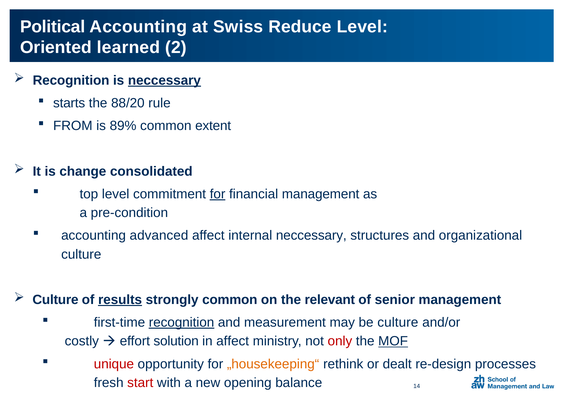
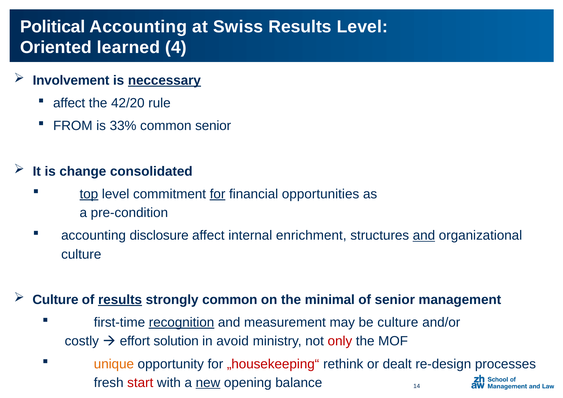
Swiss Reduce: Reduce -> Results
2: 2 -> 4
Recognition at (71, 80): Recognition -> Involvement
starts at (69, 103): starts -> affect
88/20: 88/20 -> 42/20
89%: 89% -> 33%
common extent: extent -> senior
top underline: none -> present
financial management: management -> opportunities
advanced: advanced -> disclosure
internal neccessary: neccessary -> enrichment
and at (424, 236) underline: none -> present
relevant: relevant -> minimal
in affect: affect -> avoid
MOF underline: present -> none
unique colour: red -> orange
„housekeeping“ colour: orange -> red
new underline: none -> present
